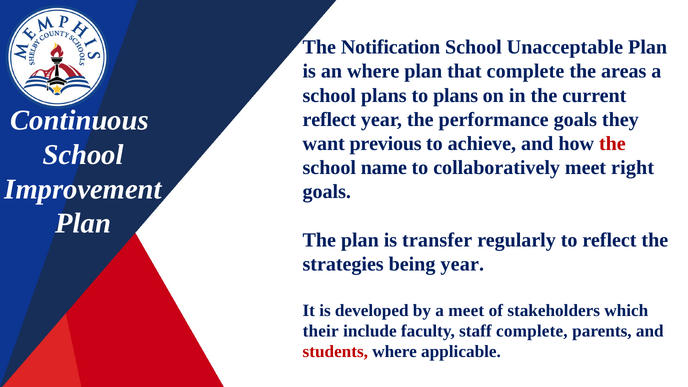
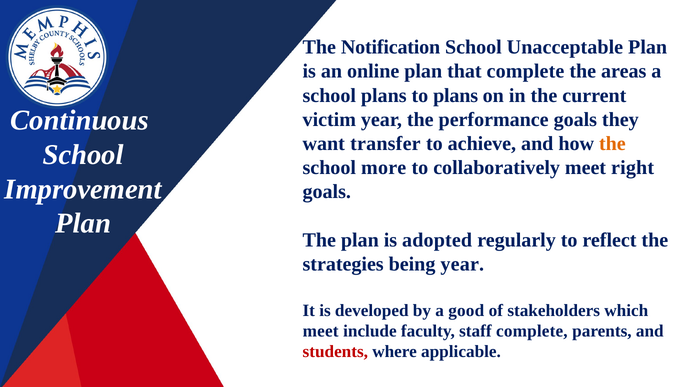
an where: where -> online
reflect at (329, 120): reflect -> victim
previous: previous -> transfer
the at (612, 144) colour: red -> orange
name: name -> more
transfer: transfer -> adopted
a meet: meet -> good
their at (321, 331): their -> meet
